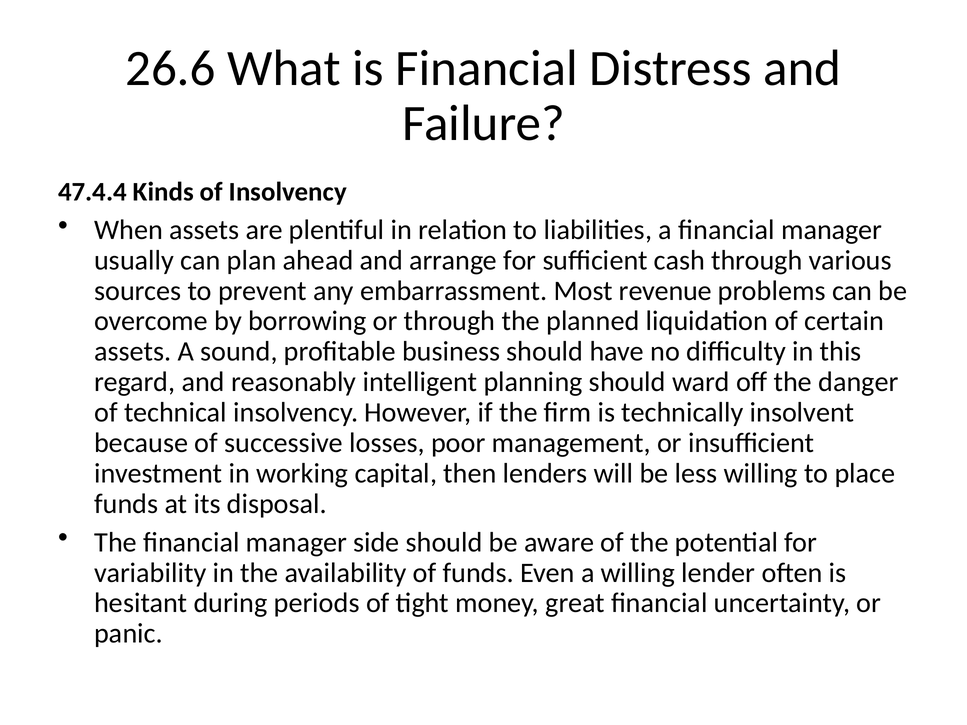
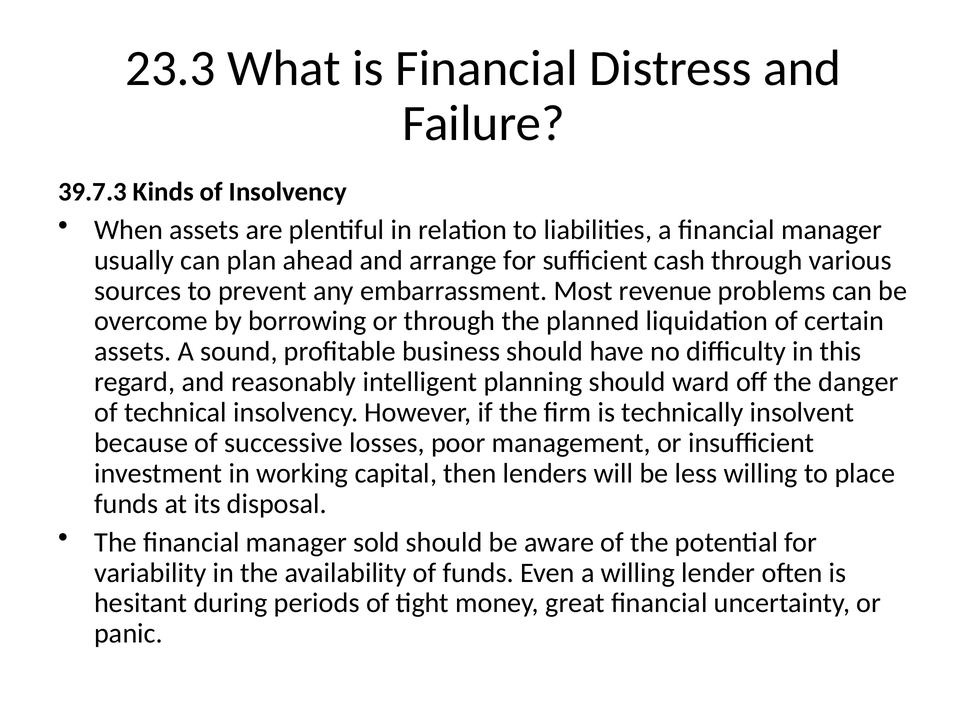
26.6: 26.6 -> 23.3
47.4.4: 47.4.4 -> 39.7.3
side: side -> sold
